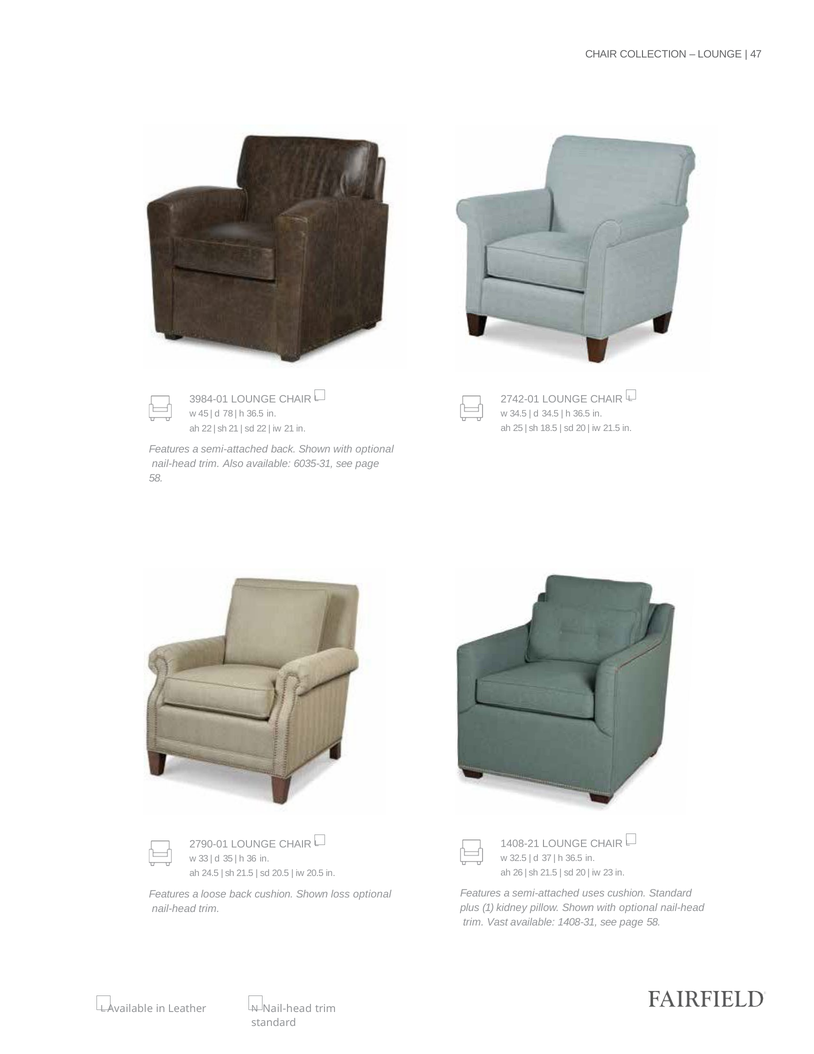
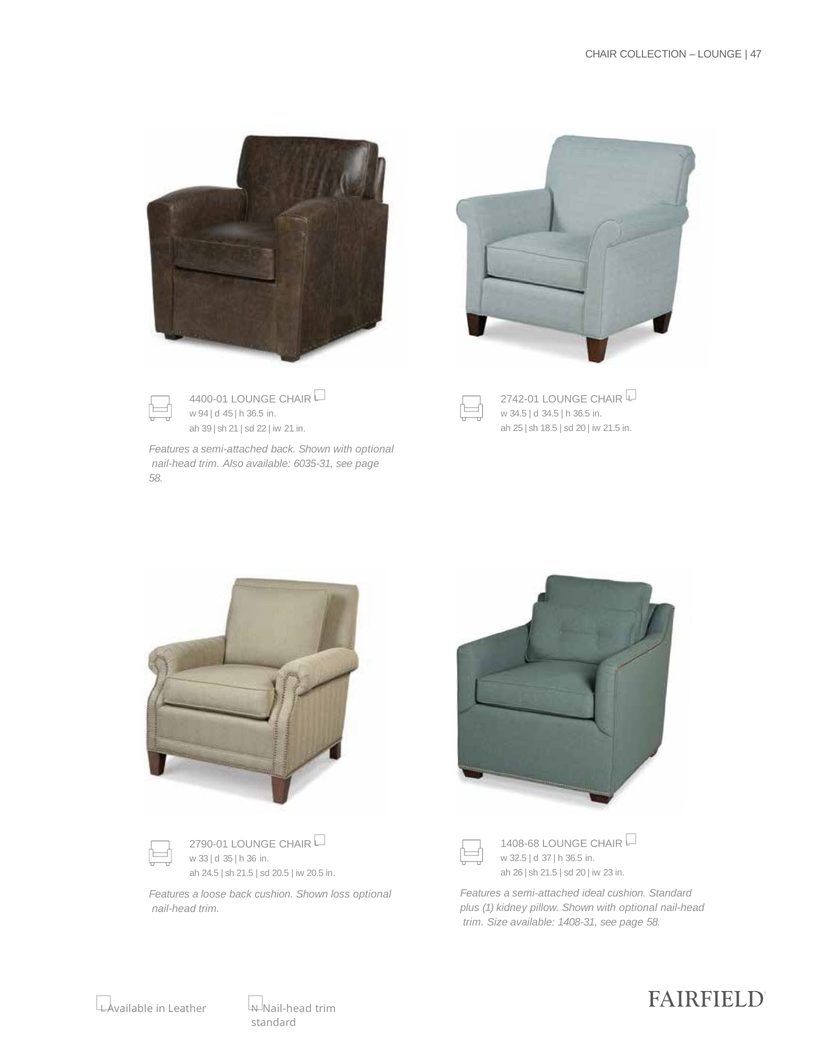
3984-01: 3984-01 -> 4400-01
45: 45 -> 94
78: 78 -> 45
ah 22: 22 -> 39
1408-21: 1408-21 -> 1408-68
uses: uses -> ideal
Vast: Vast -> Size
